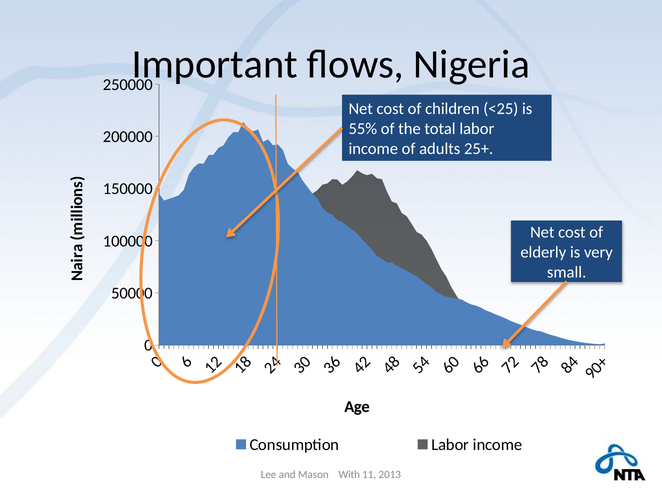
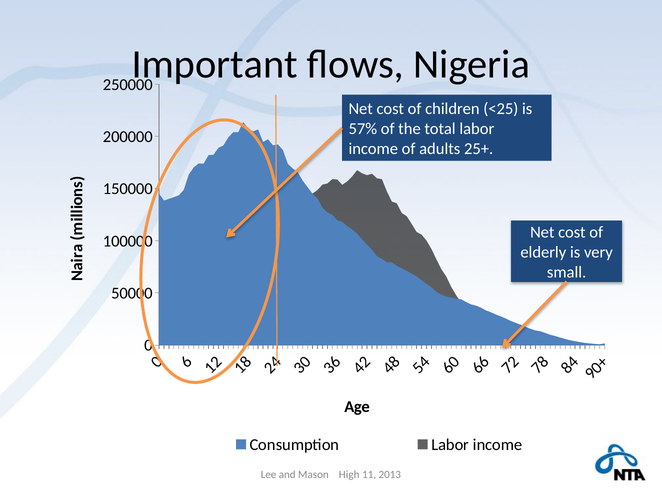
55%: 55% -> 57%
With: With -> High
